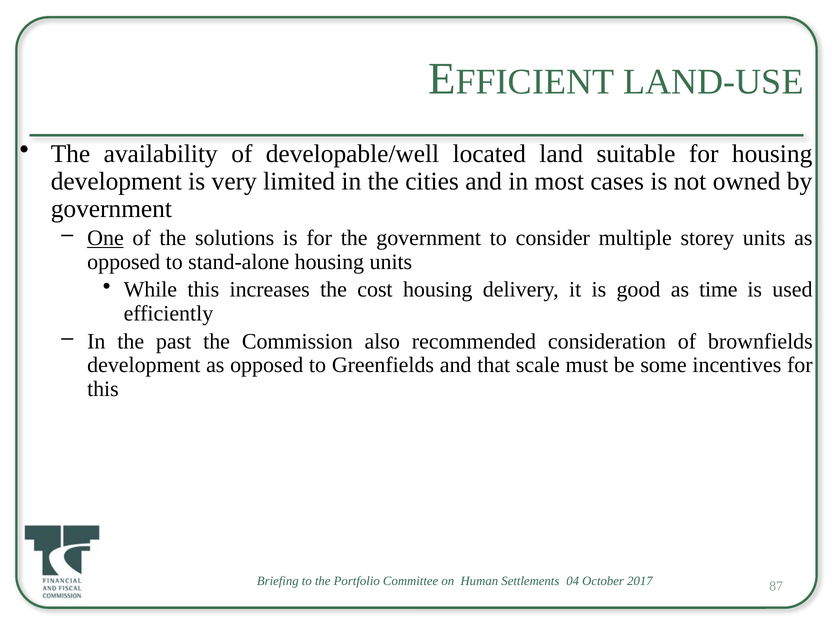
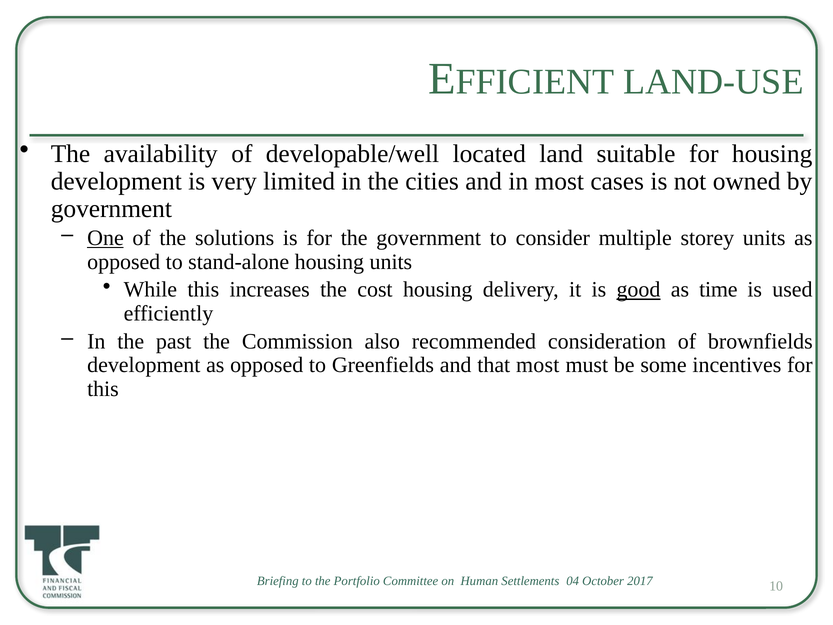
good underline: none -> present
that scale: scale -> most
87: 87 -> 10
